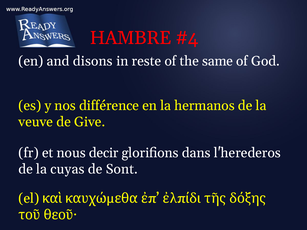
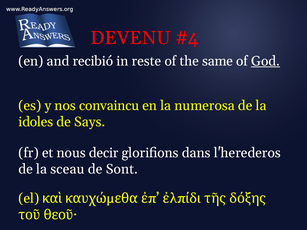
HAMBRE: HAMBRE -> DEVENU
disons: disons -> recibió
God underline: none -> present
différence: différence -> convaincu
hermanos: hermanos -> numerosa
veuve: veuve -> idoles
Give: Give -> Says
cuyas: cuyas -> sceau
